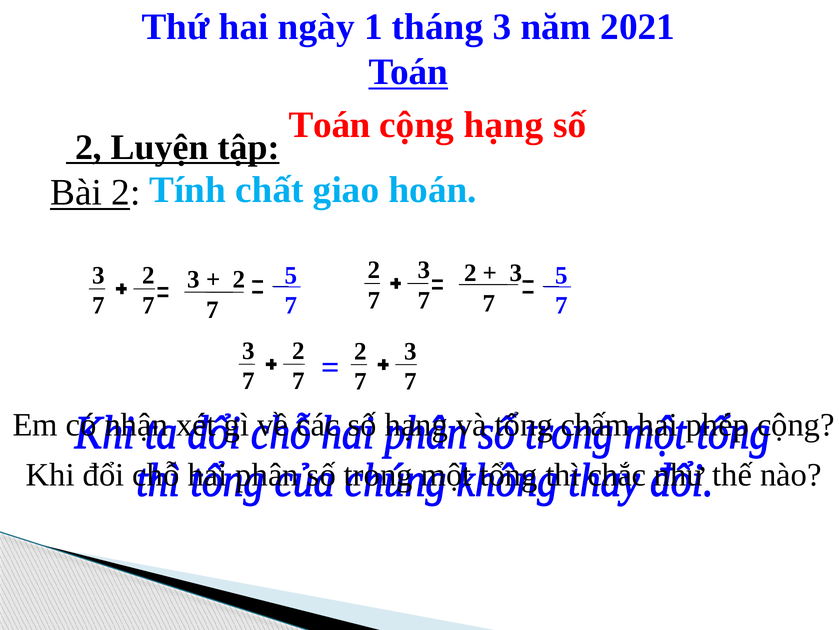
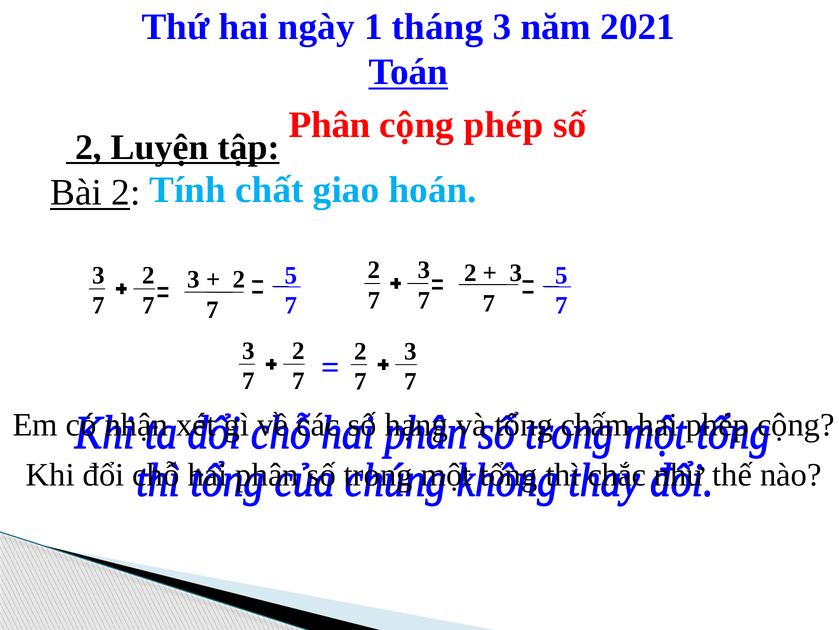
Toán at (330, 125): Toán -> Phân
cộng hạng: hạng -> phép
